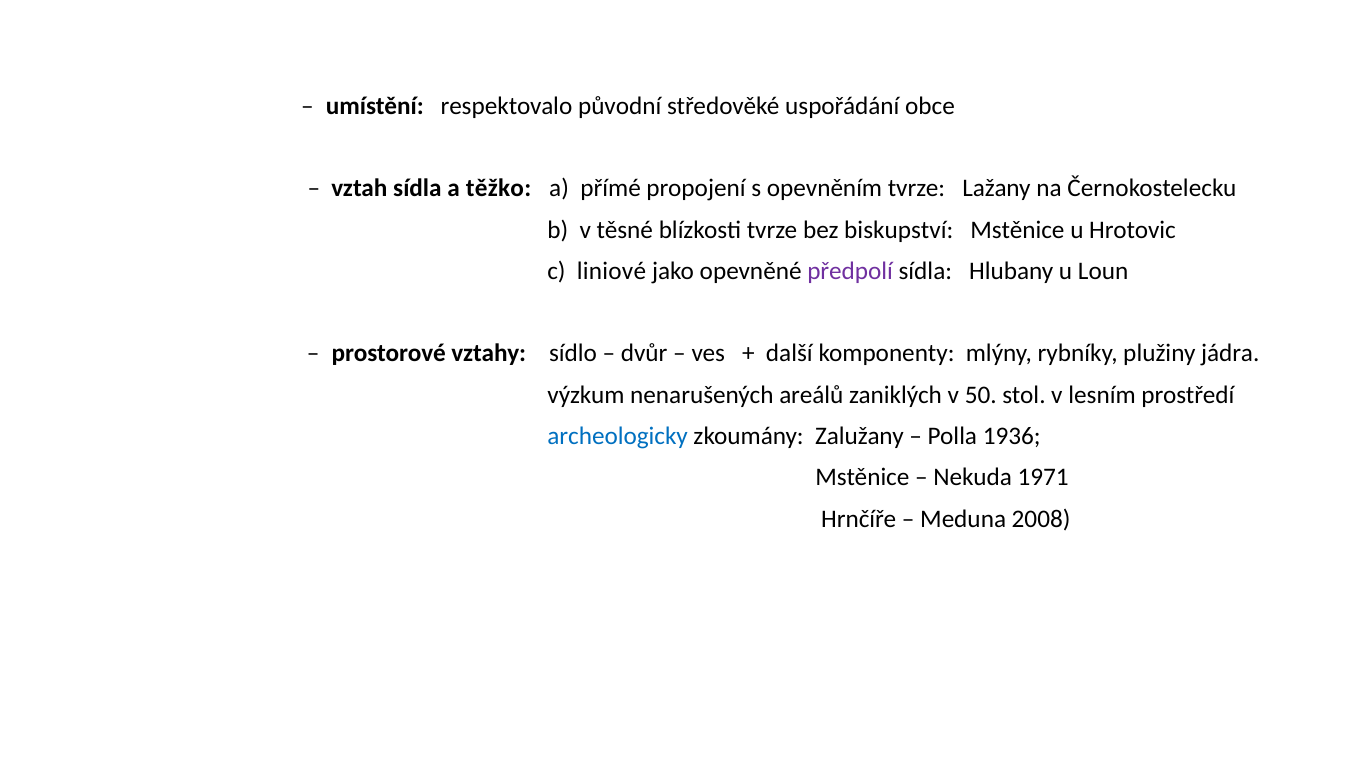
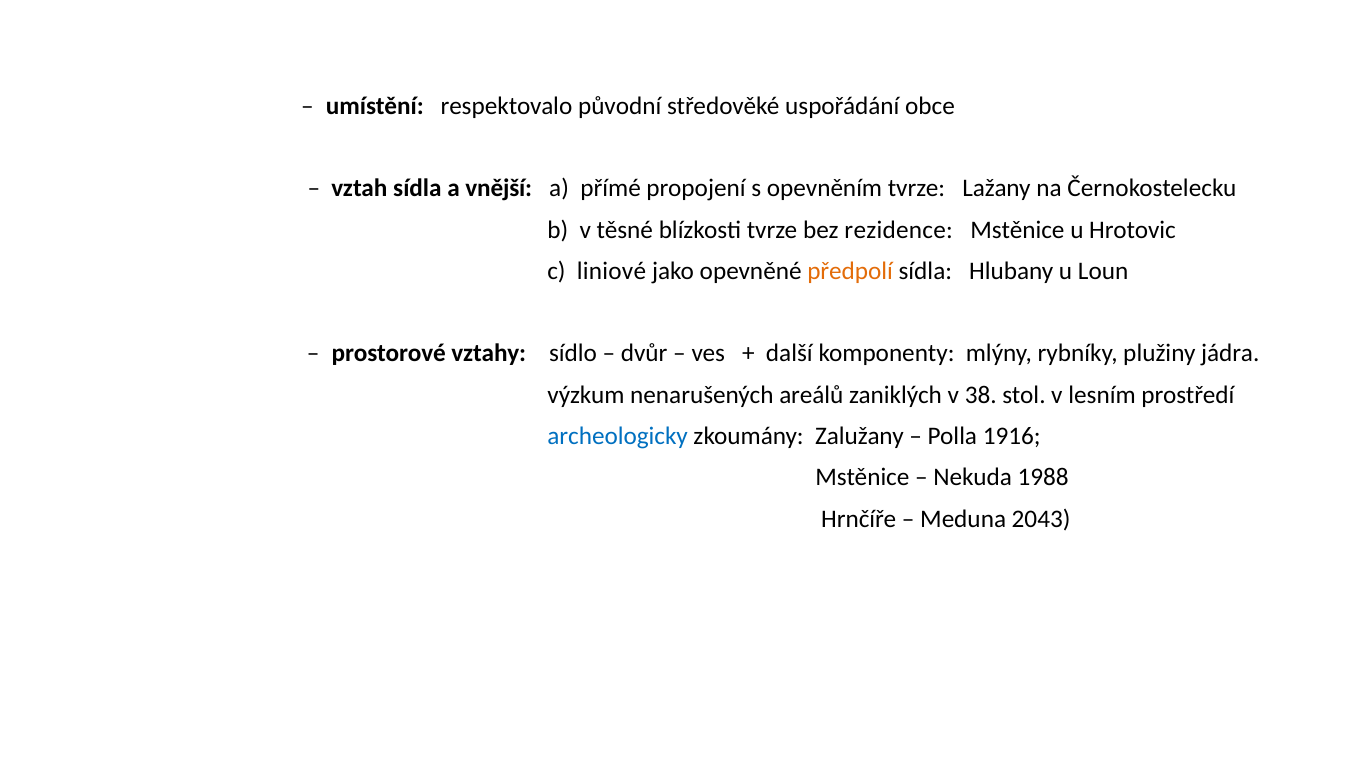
těžko: těžko -> vnější
biskupství: biskupství -> rezidence
předpolí colour: purple -> orange
50: 50 -> 38
1936: 1936 -> 1916
1971: 1971 -> 1988
2008: 2008 -> 2043
